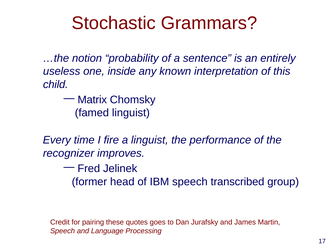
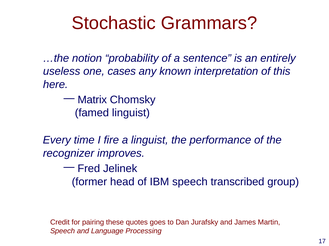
inside: inside -> cases
child: child -> here
